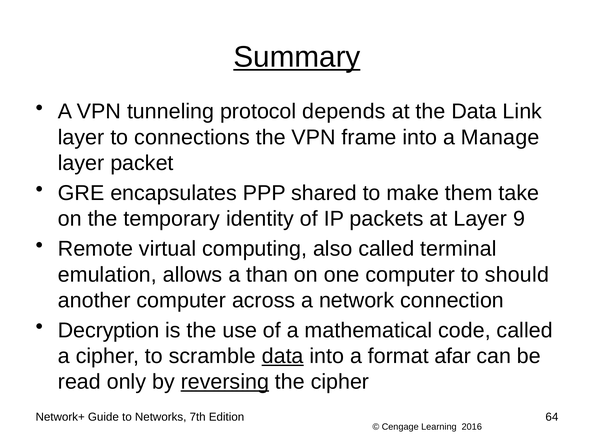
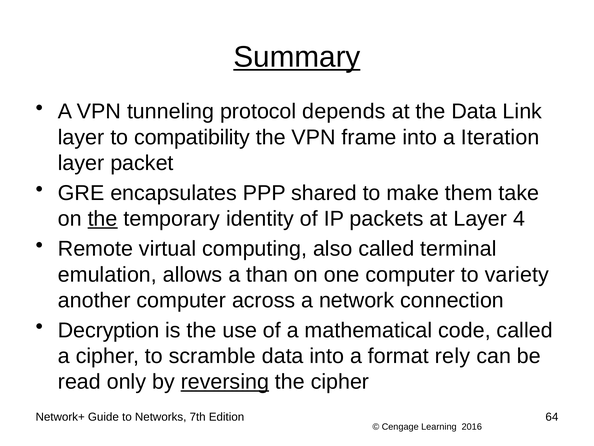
connections: connections -> compatibility
Manage: Manage -> Iteration
the at (103, 219) underline: none -> present
9: 9 -> 4
should: should -> variety
data at (283, 356) underline: present -> none
afar: afar -> rely
